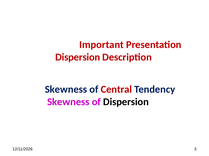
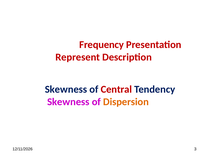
Important: Important -> Frequency
Dispersion at (78, 57): Dispersion -> Represent
Dispersion at (126, 102) colour: black -> orange
